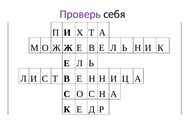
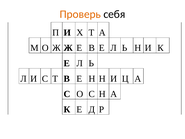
Проверь colour: purple -> orange
